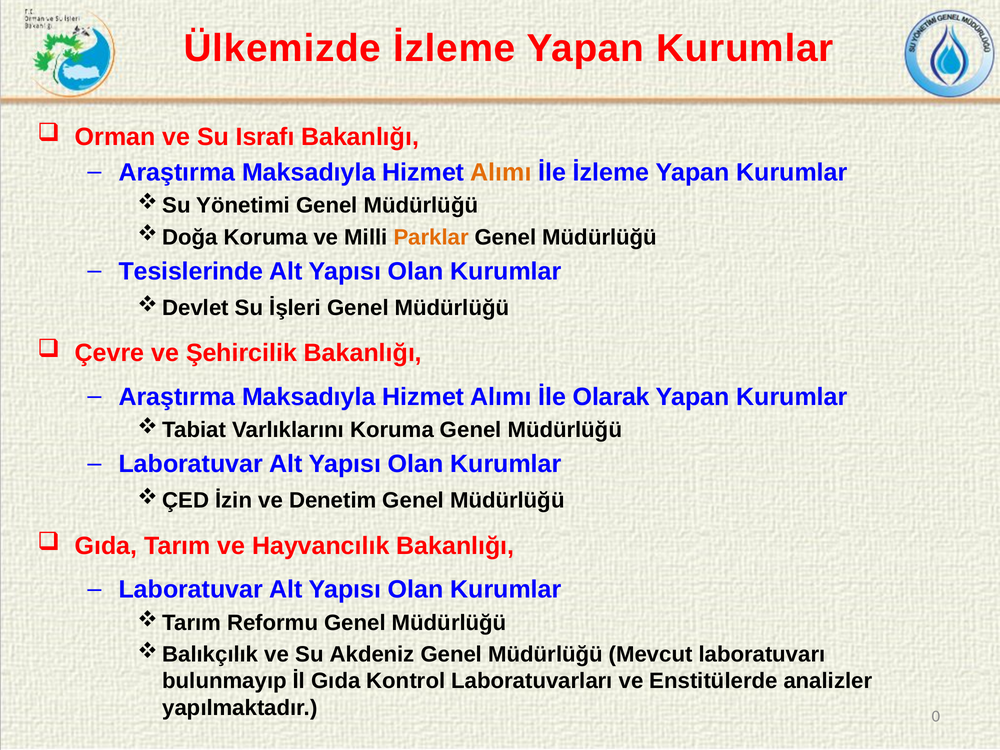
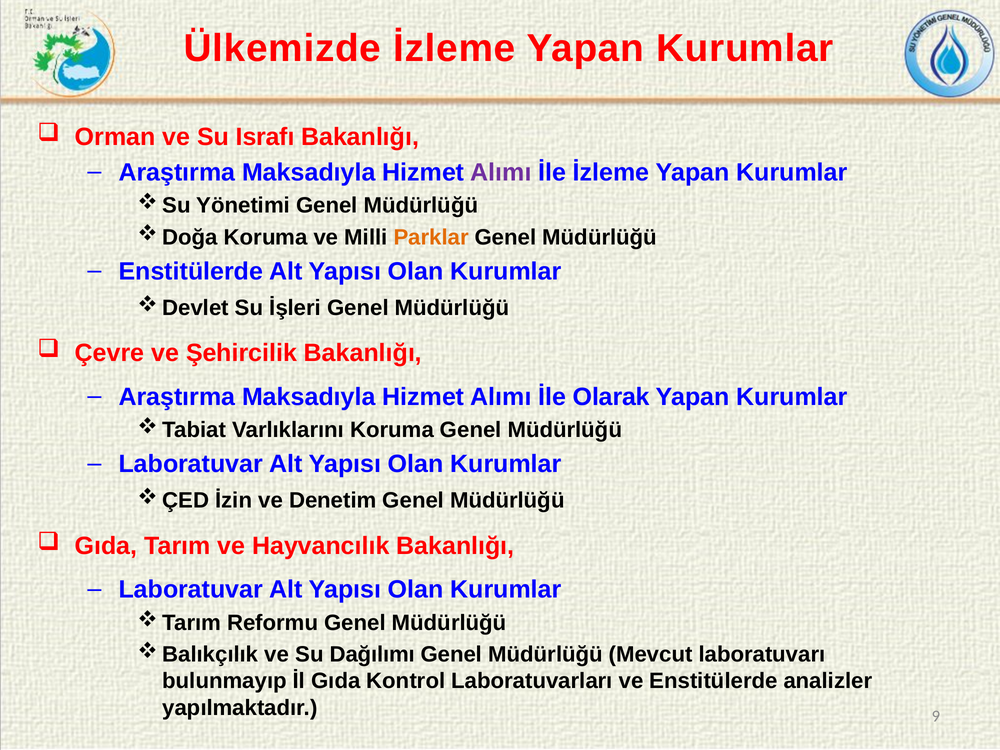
Alımı at (501, 172) colour: orange -> purple
Tesislerinde at (191, 271): Tesislerinde -> Enstitülerde
Akdeniz: Akdeniz -> Dağılımı
0: 0 -> 9
